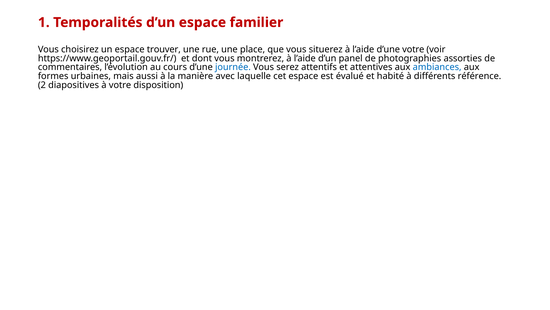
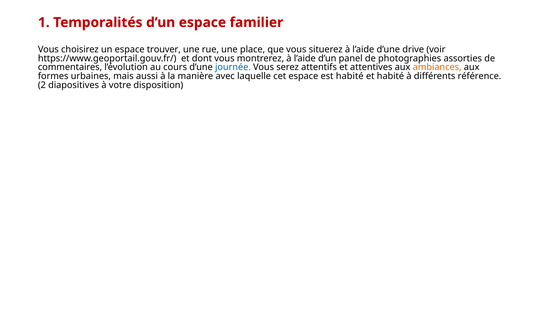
d’une votre: votre -> drive
ambiances colour: blue -> orange
est évalué: évalué -> habité
